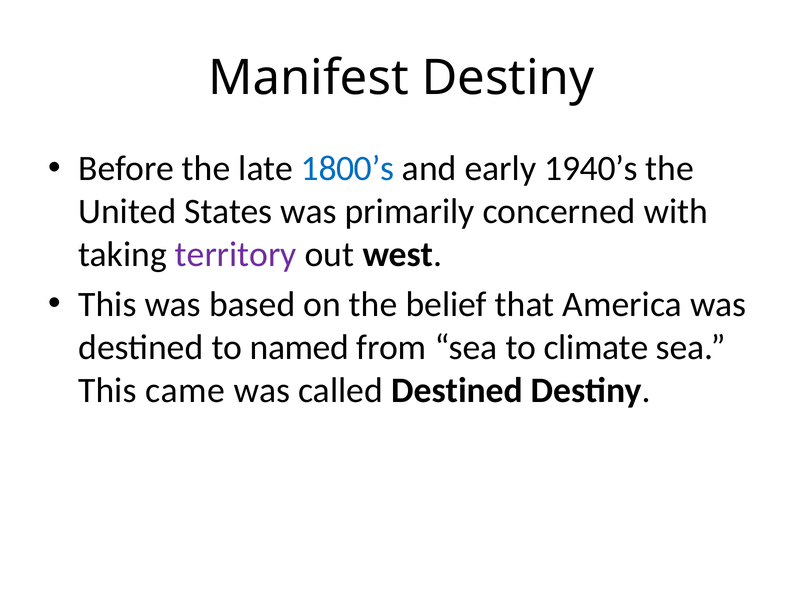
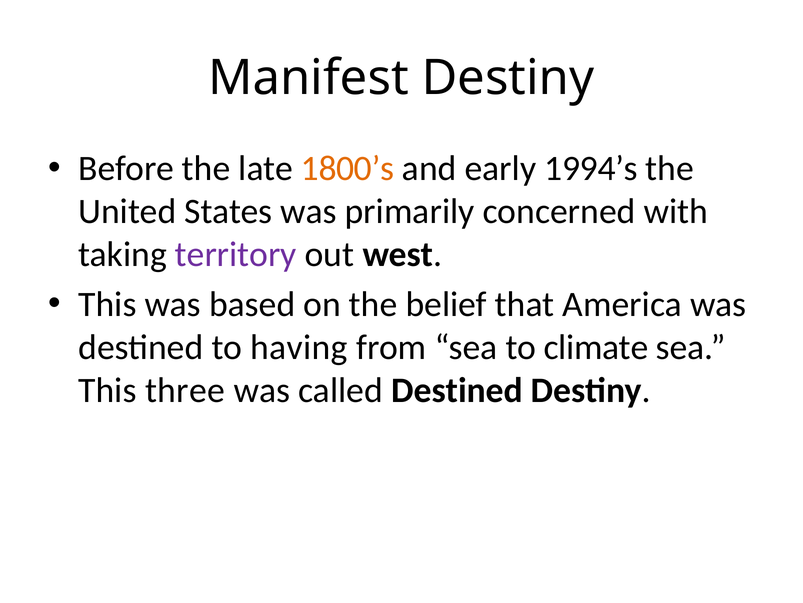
1800’s colour: blue -> orange
1940’s: 1940’s -> 1994’s
named: named -> having
came: came -> three
